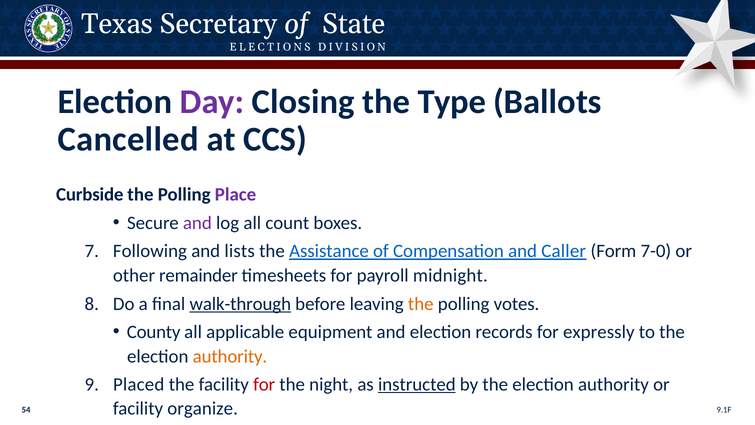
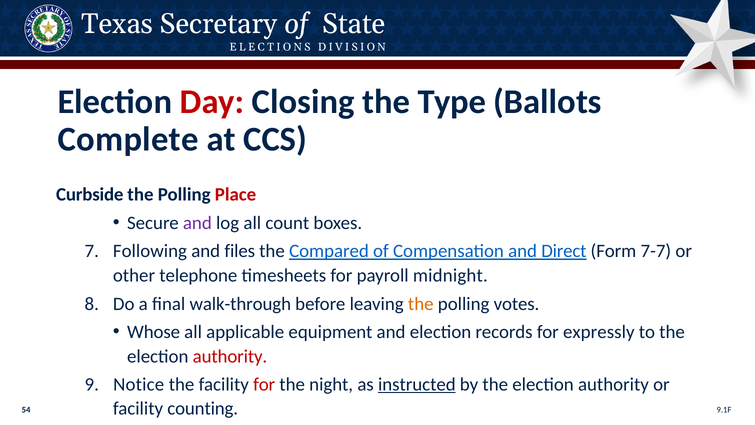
Day colour: purple -> red
Cancelled: Cancelled -> Complete
Place colour: purple -> red
lists: lists -> files
Assistance: Assistance -> Compared
Caller: Caller -> Direct
7-0: 7-0 -> 7-7
remainder: remainder -> telephone
walk-through underline: present -> none
County: County -> Whose
authority at (230, 356) colour: orange -> red
Placed: Placed -> Notice
organize: organize -> counting
